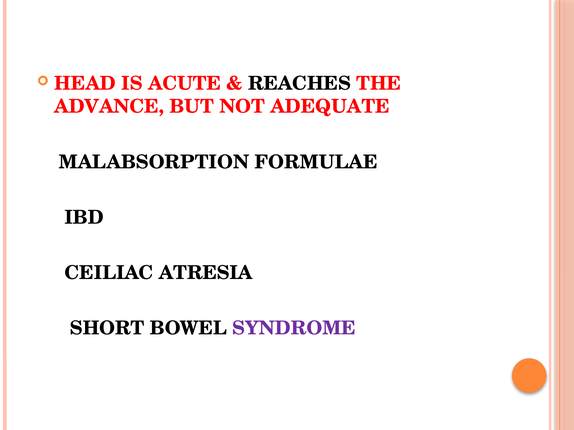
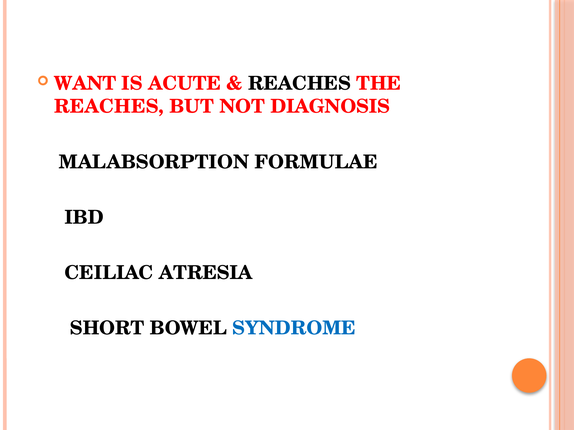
HEAD: HEAD -> WANT
ADVANCE at (109, 107): ADVANCE -> REACHES
ADEQUATE: ADEQUATE -> DIAGNOSIS
SYNDROME colour: purple -> blue
